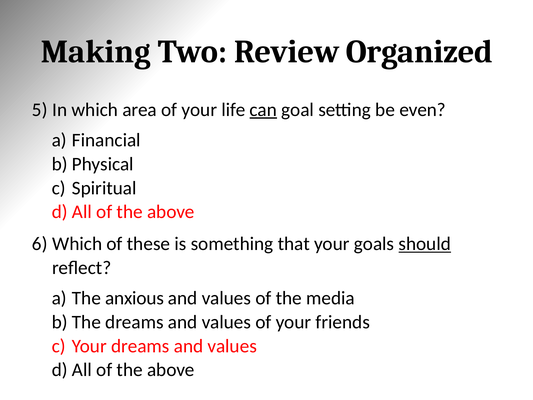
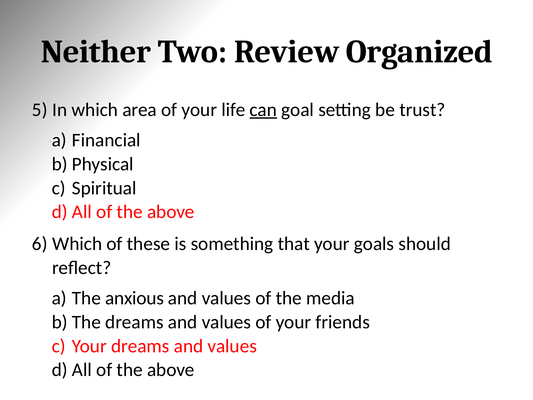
Making: Making -> Neither
even: even -> trust
should underline: present -> none
